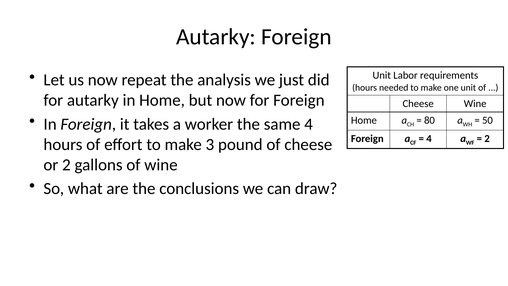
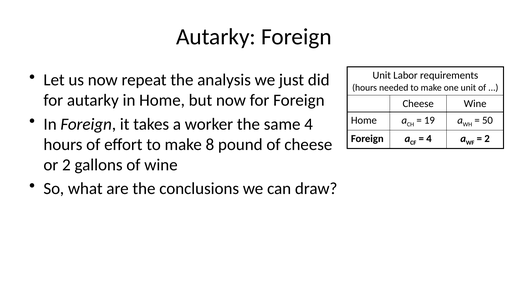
80: 80 -> 19
3: 3 -> 8
